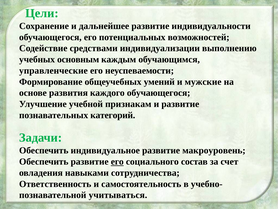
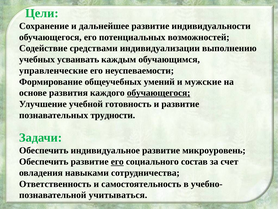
основным: основным -> усваивать
обучающегося at (159, 93) underline: none -> present
признакам: признакам -> готовность
категорий: категорий -> трудности
макроуровень: макроуровень -> микроуровень
